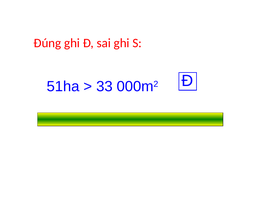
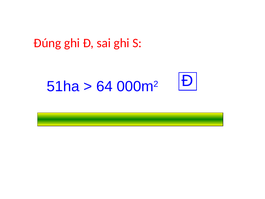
33: 33 -> 64
